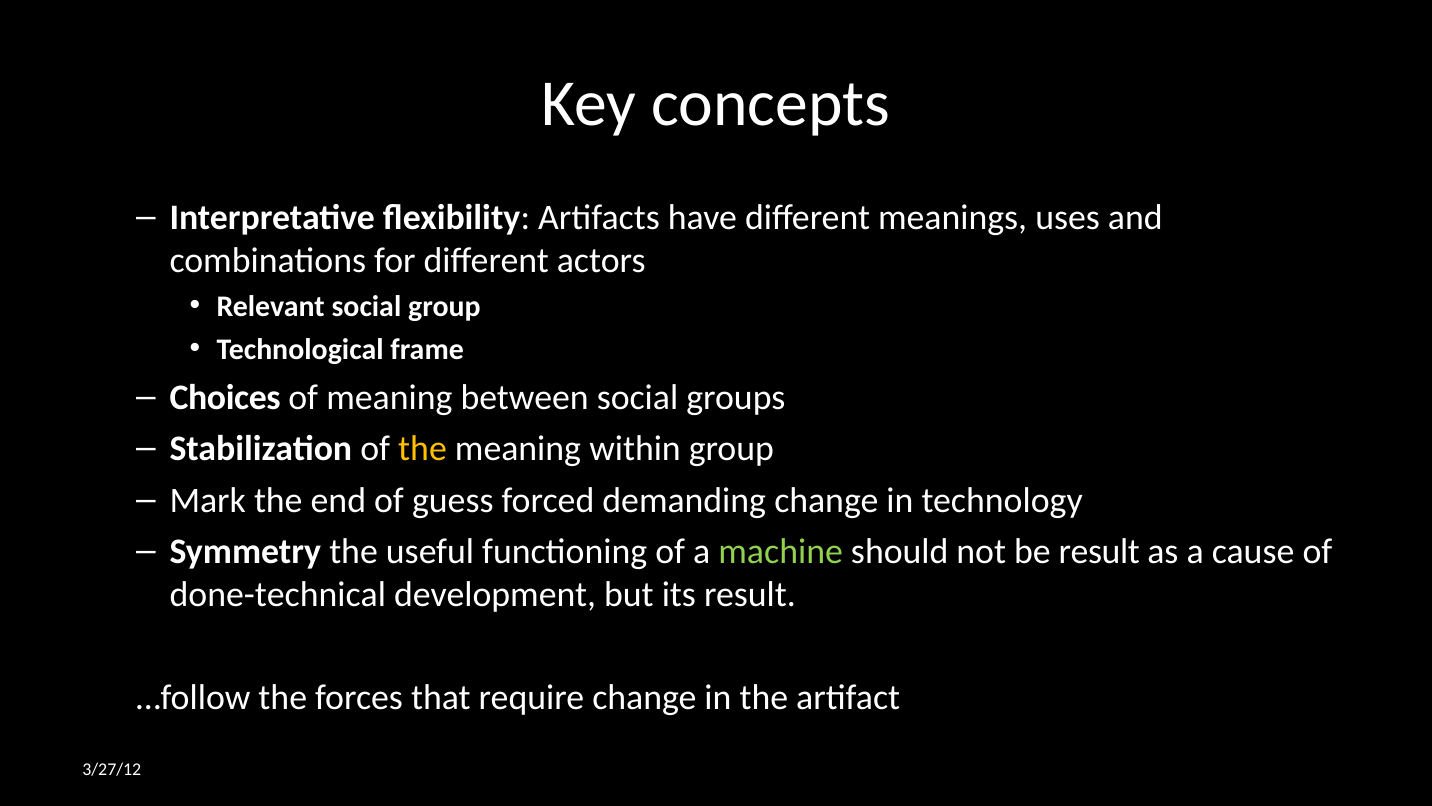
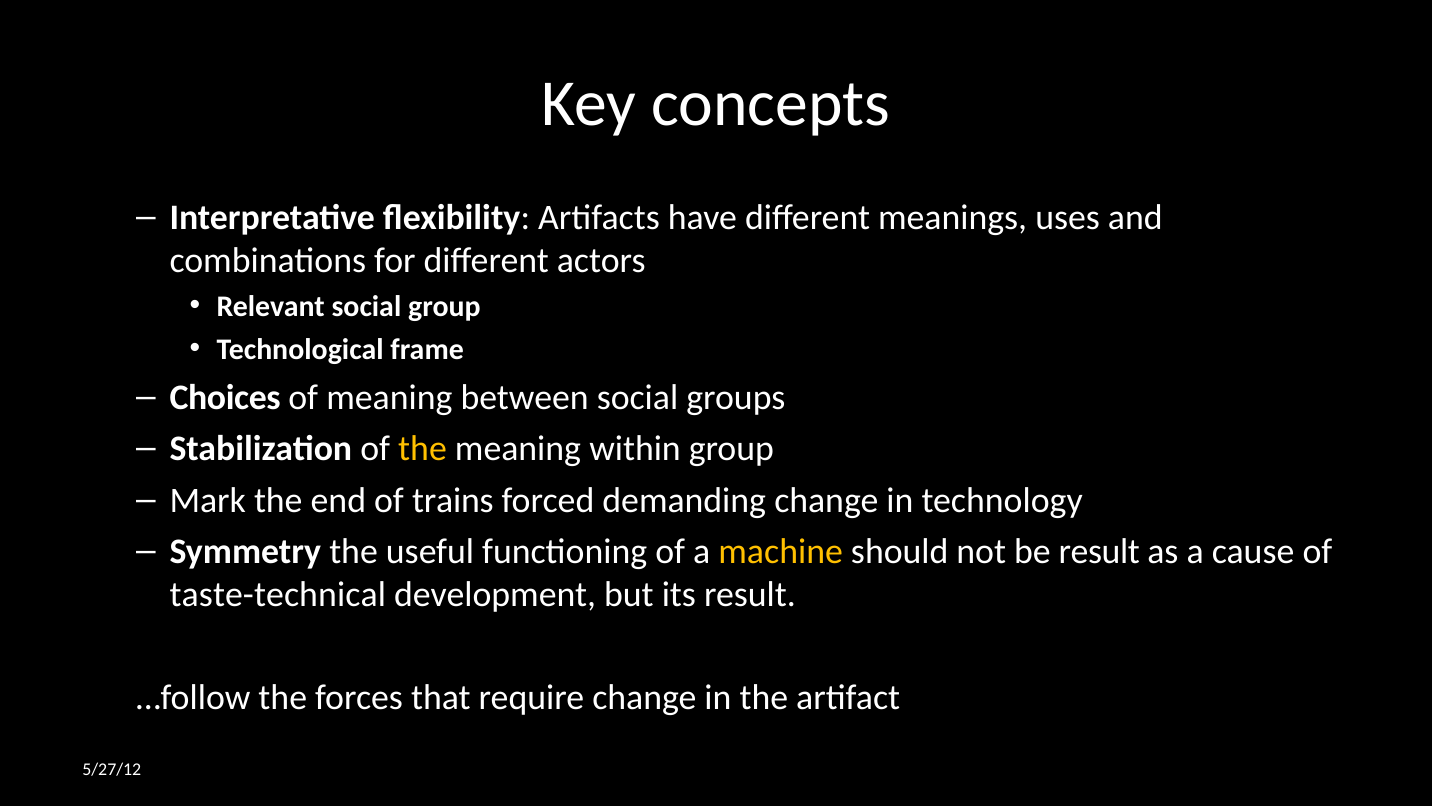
guess: guess -> trains
machine colour: light green -> yellow
done-technical: done-technical -> taste-technical
3/27/12: 3/27/12 -> 5/27/12
